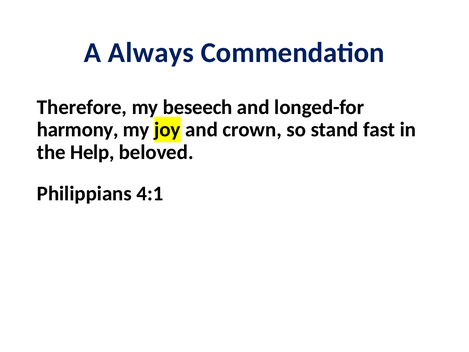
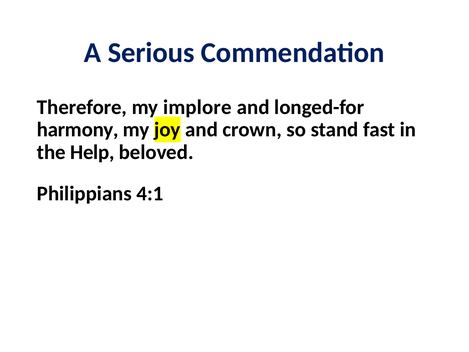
Always: Always -> Serious
beseech: beseech -> implore
